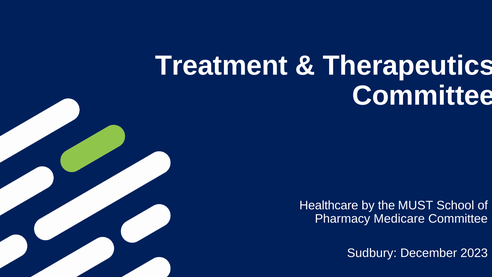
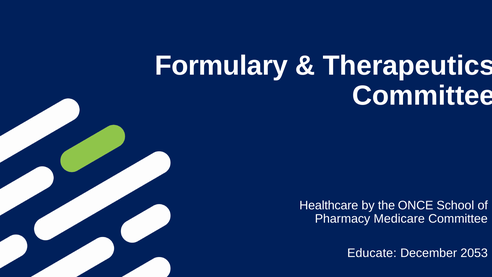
Treatment: Treatment -> Formulary
MUST: MUST -> ONCE
Sudbury: Sudbury -> Educate
2023: 2023 -> 2053
